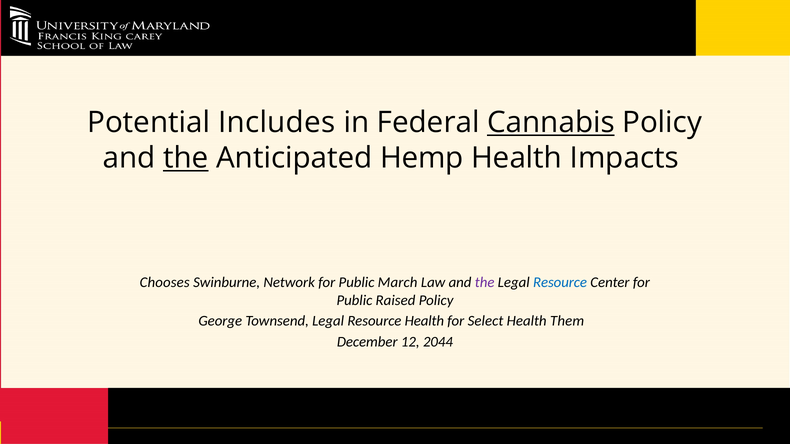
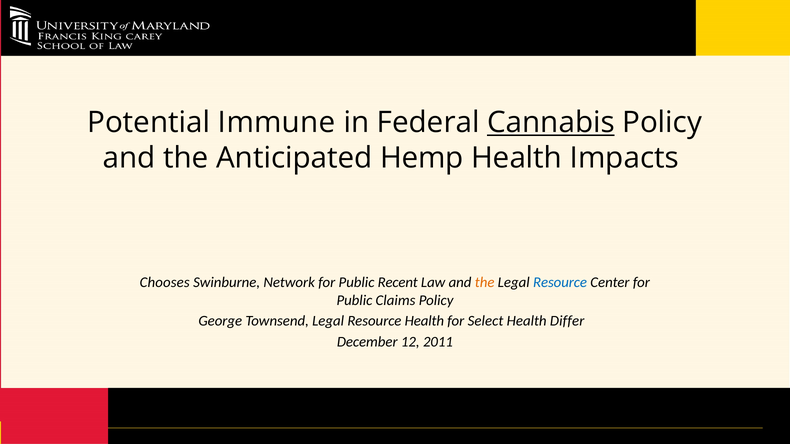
Includes: Includes -> Immune
the at (186, 158) underline: present -> none
March: March -> Recent
the at (485, 283) colour: purple -> orange
Raised: Raised -> Claims
Them: Them -> Differ
2044: 2044 -> 2011
